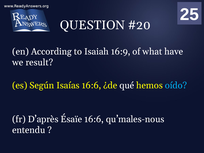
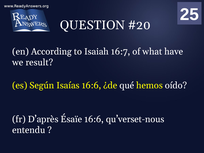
16:9: 16:9 -> 16:7
oído colour: light blue -> white
qu’males-nous: qu’males-nous -> qu’verset-nous
